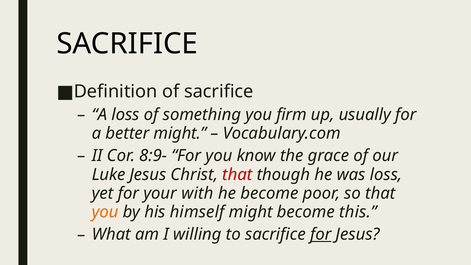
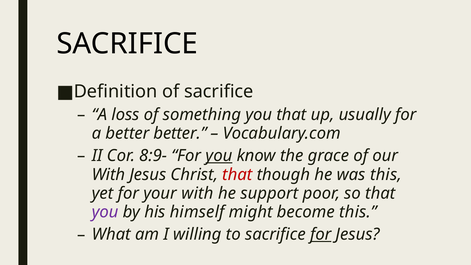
you firm: firm -> that
better might: might -> better
you at (219, 156) underline: none -> present
Luke at (109, 174): Luke -> With
was loss: loss -> this
he become: become -> support
you at (105, 212) colour: orange -> purple
